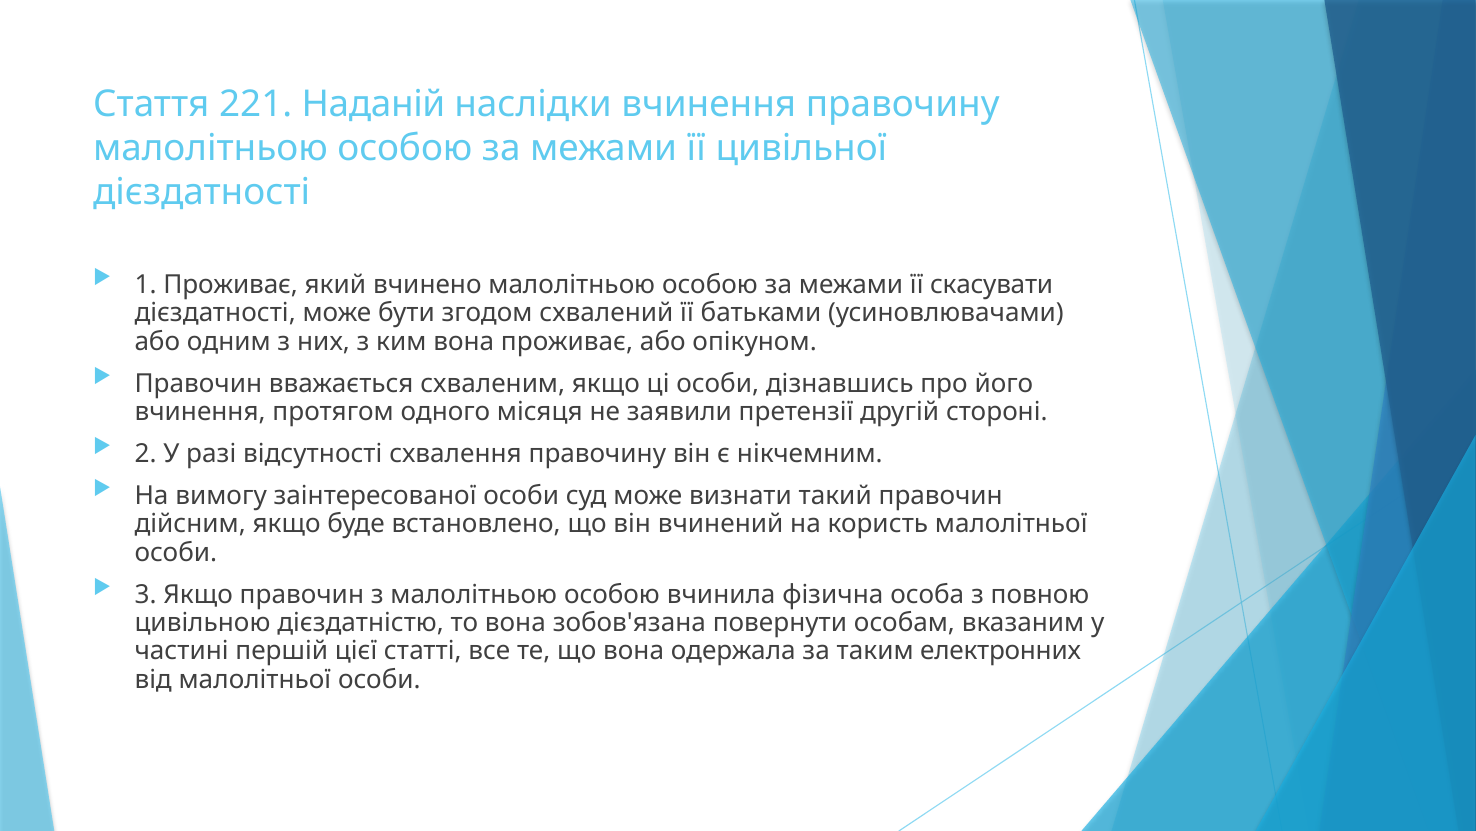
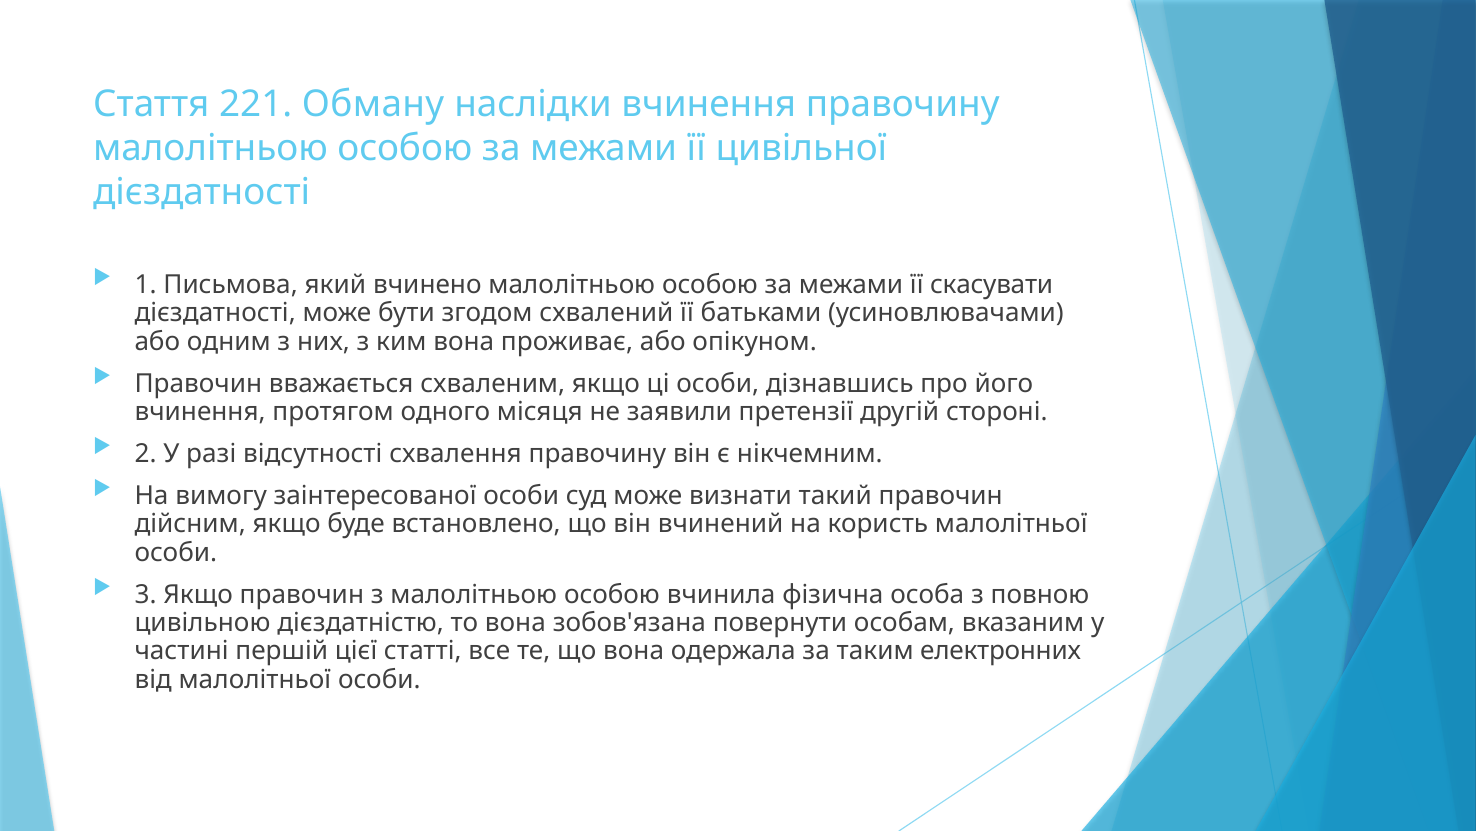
Наданій: Наданій -> Обману
1 Проживає: Проживає -> Письмова
